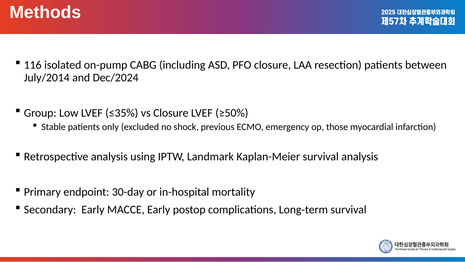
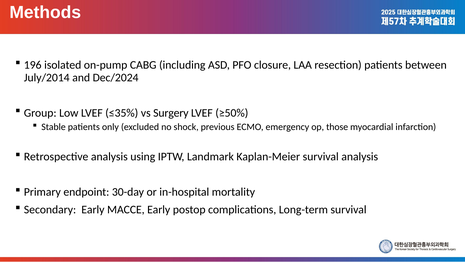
116: 116 -> 196
vs Closure: Closure -> Surgery
